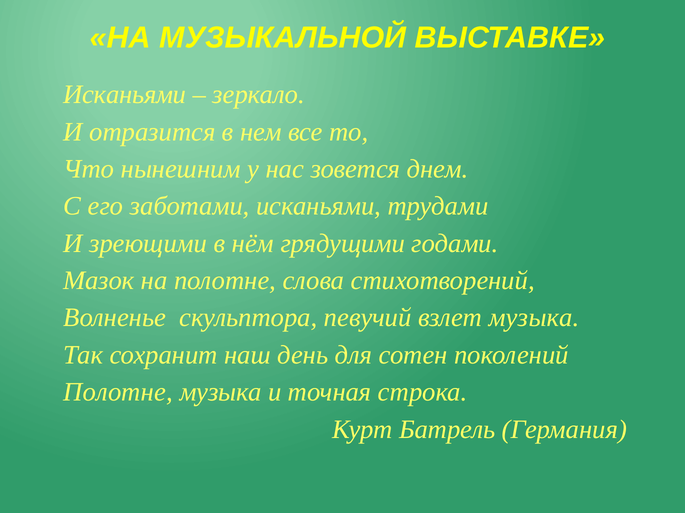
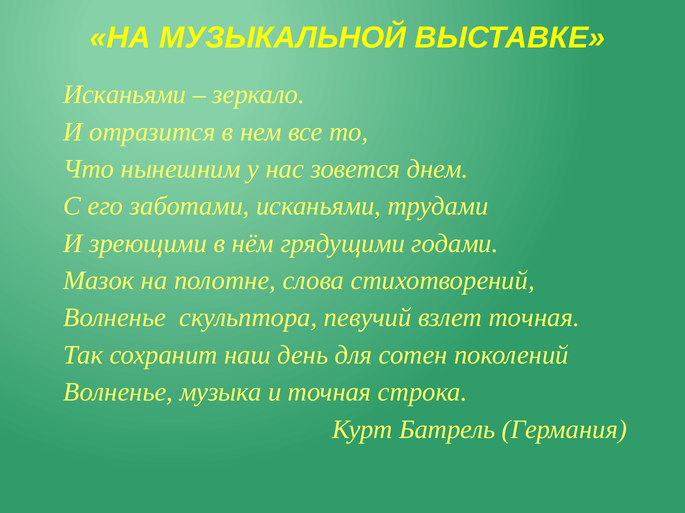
взлет музыка: музыка -> точная
Полотне at (118, 393): Полотне -> Волненье
